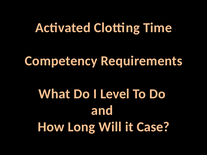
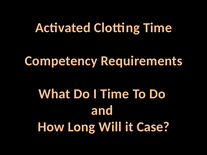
I Level: Level -> Time
